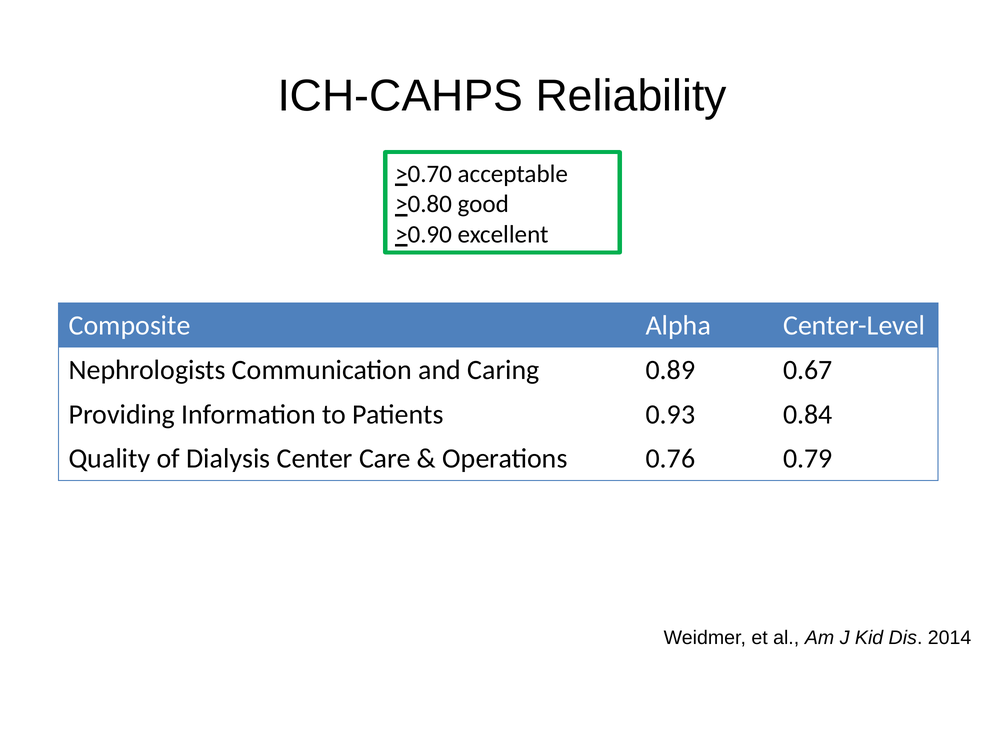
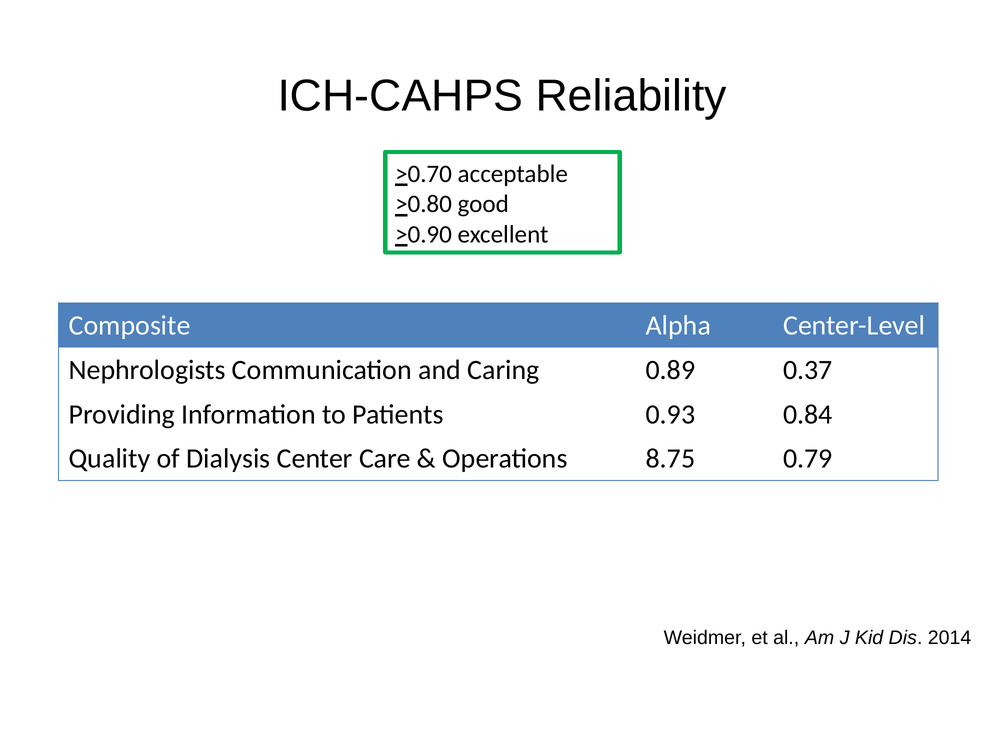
0.67: 0.67 -> 0.37
0.76: 0.76 -> 8.75
